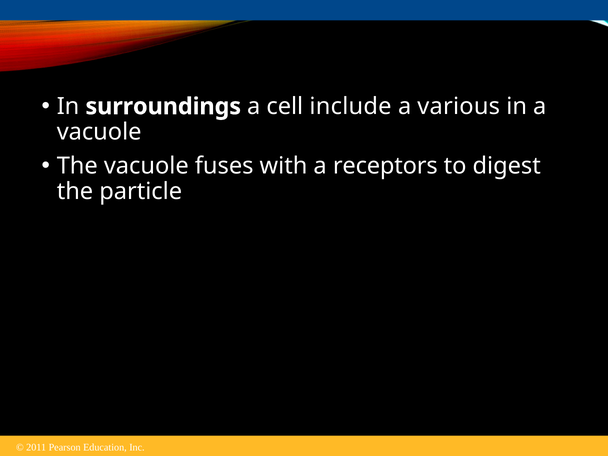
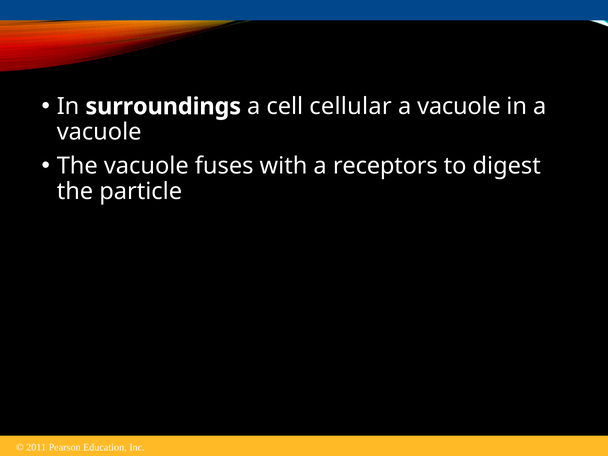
include: include -> cellular
various at (459, 106): various -> vacuole
